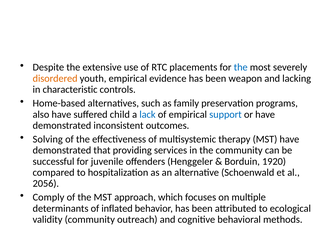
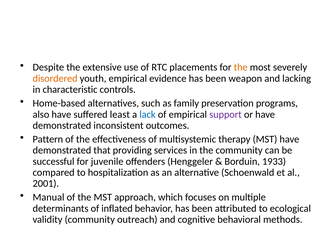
the at (241, 67) colour: blue -> orange
child: child -> least
support colour: blue -> purple
Solving: Solving -> Pattern
1920: 1920 -> 1933
2056: 2056 -> 2001
Comply: Comply -> Manual
